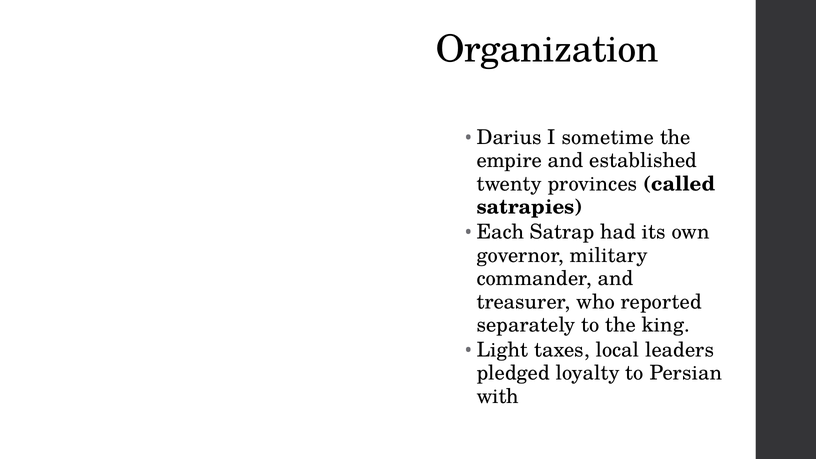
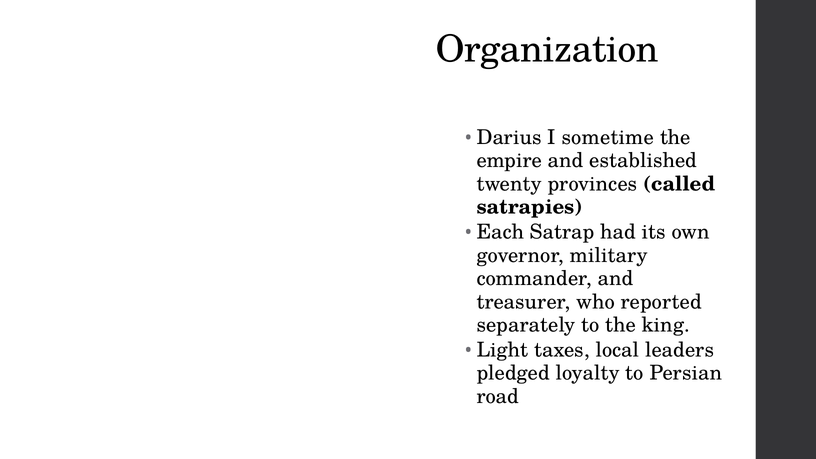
with: with -> road
